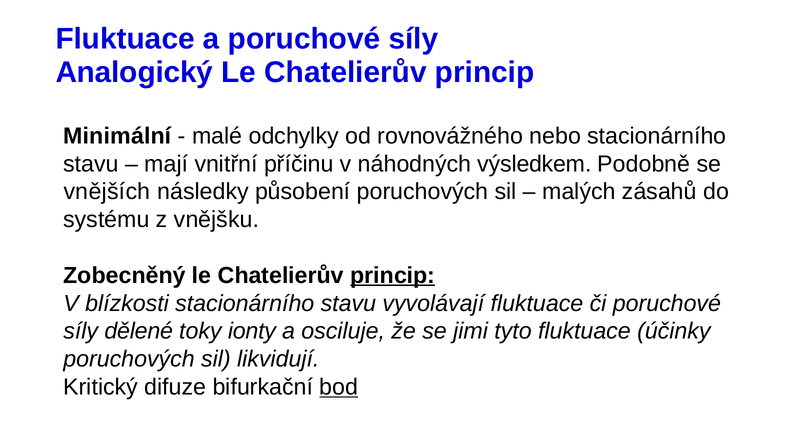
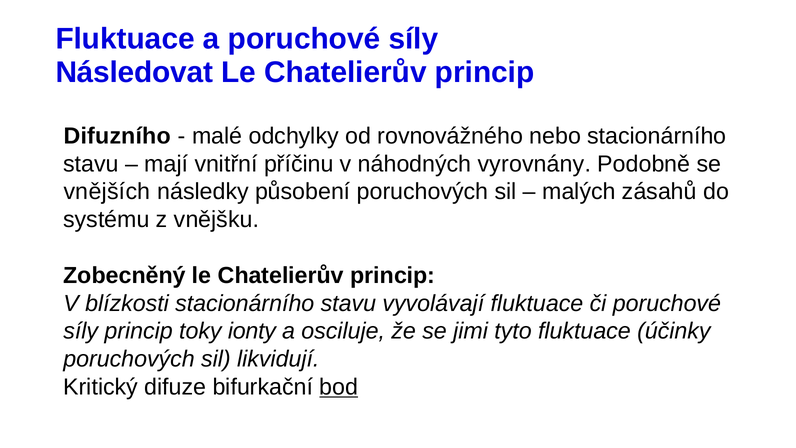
Analogický: Analogický -> Následovat
Minimální: Minimální -> Difuzního
výsledkem: výsledkem -> vyrovnány
princip at (393, 275) underline: present -> none
síly dělené: dělené -> princip
